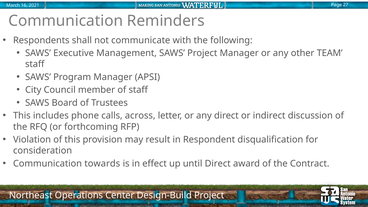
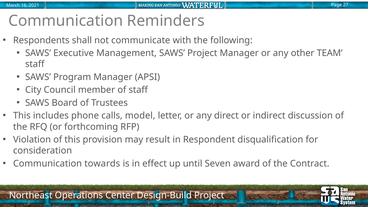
across: across -> model
until Direct: Direct -> Seven
